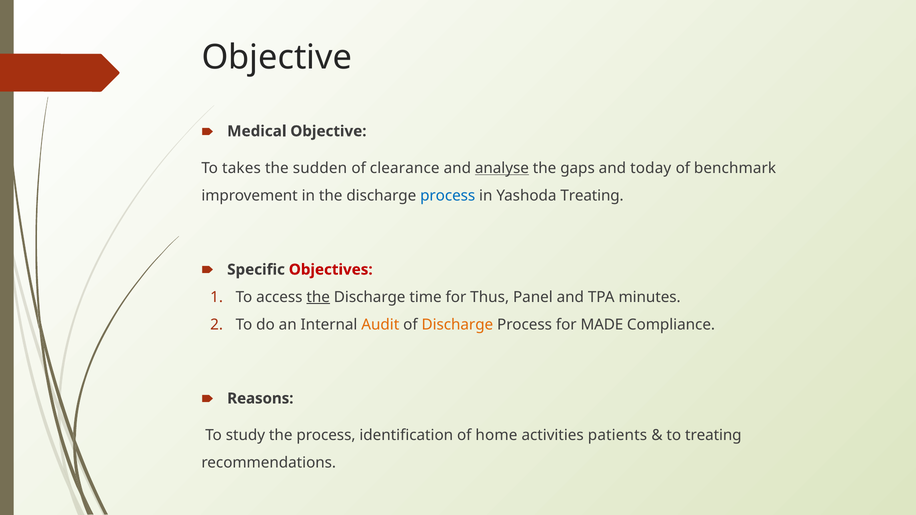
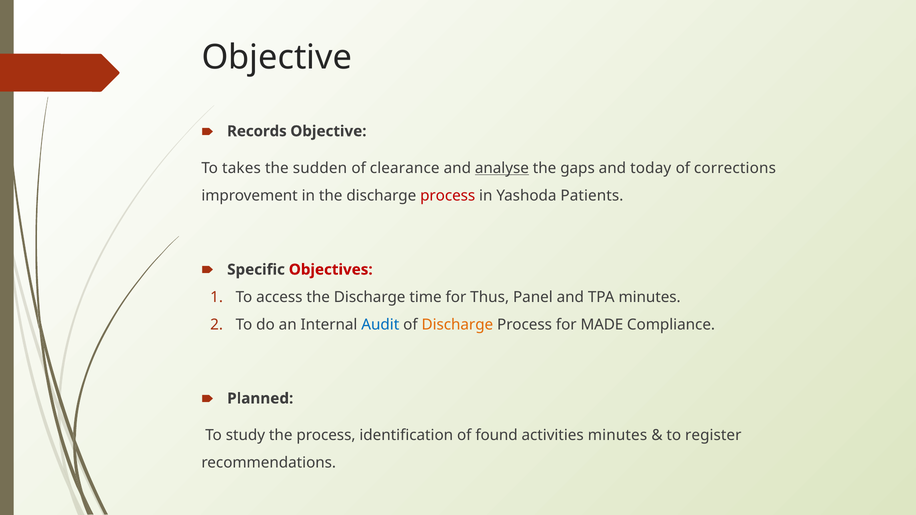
Medical: Medical -> Records
benchmark: benchmark -> corrections
process at (448, 196) colour: blue -> red
Yashoda Treating: Treating -> Patients
the at (318, 297) underline: present -> none
Audit colour: orange -> blue
Reasons: Reasons -> Planned
home: home -> found
activities patients: patients -> minutes
to treating: treating -> register
